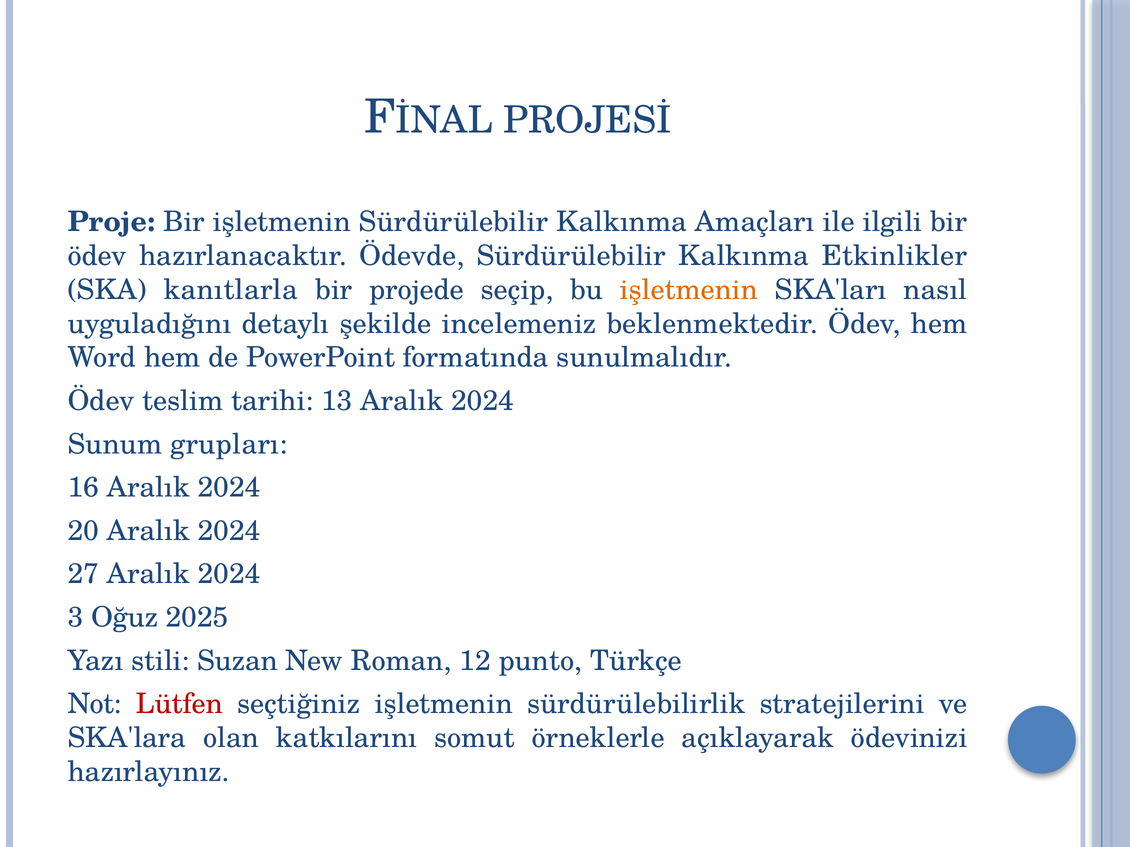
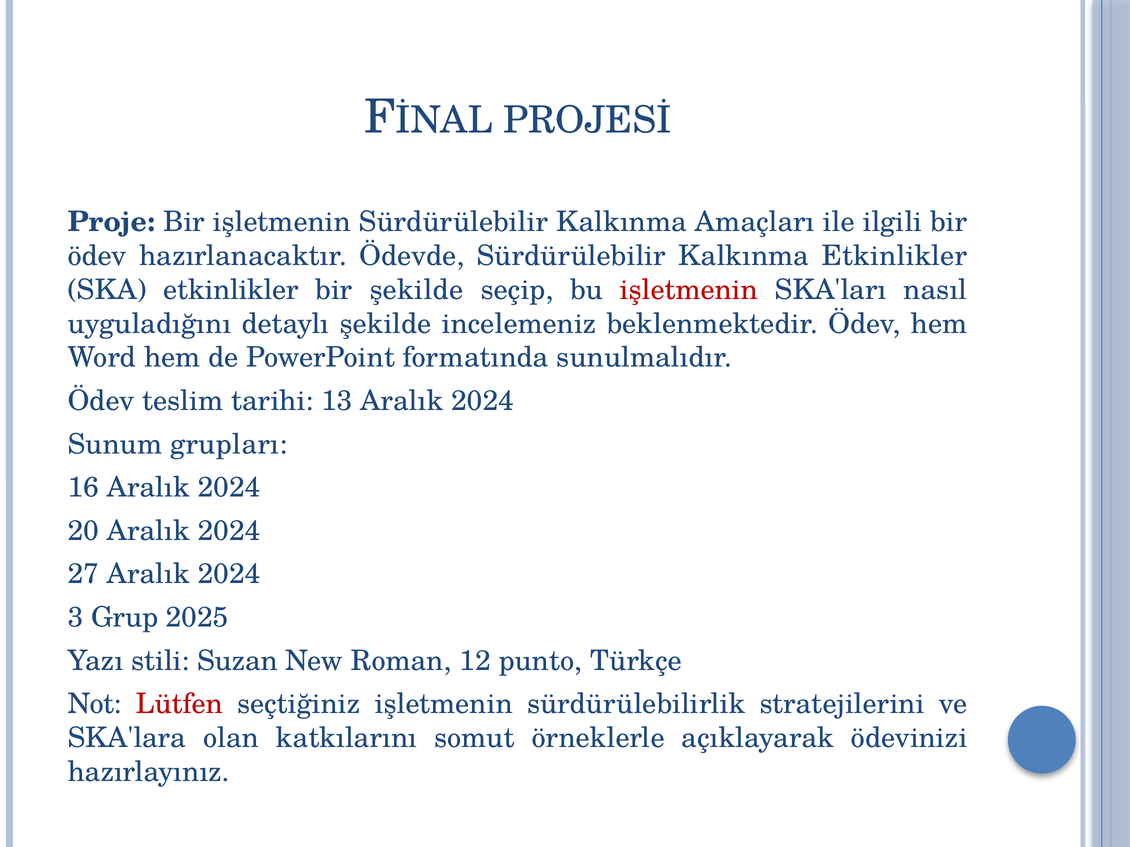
SKA kanıtlarla: kanıtlarla -> etkinlikler
bir projede: projede -> şekilde
işletmenin at (689, 290) colour: orange -> red
Oğuz: Oğuz -> Grup
